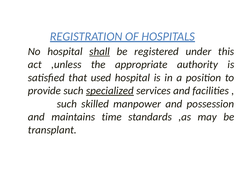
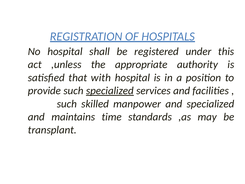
shall underline: present -> none
used: used -> with
and possession: possession -> specialized
